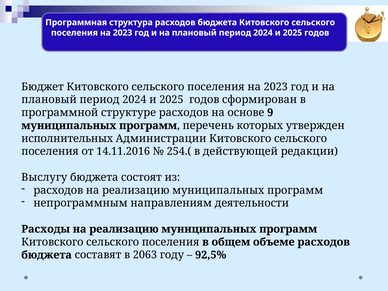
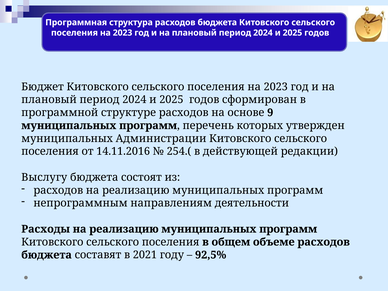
исполнительных at (67, 138): исполнительных -> муниципальных
2063: 2063 -> 2021
